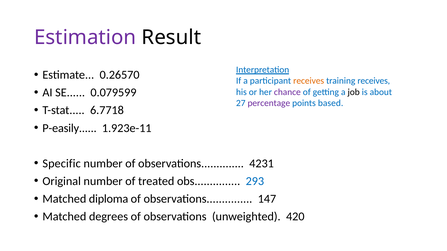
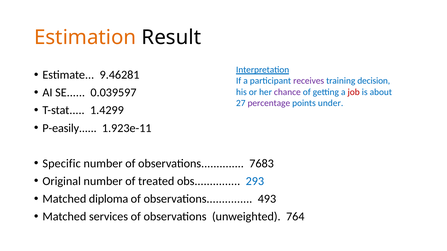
Estimation colour: purple -> orange
0.26570: 0.26570 -> 9.46281
receives at (309, 81) colour: orange -> purple
training receives: receives -> decision
0.079599: 0.079599 -> 0.039597
job colour: black -> red
based: based -> under
6.7718: 6.7718 -> 1.4299
4231: 4231 -> 7683
147: 147 -> 493
degrees: degrees -> services
420: 420 -> 764
